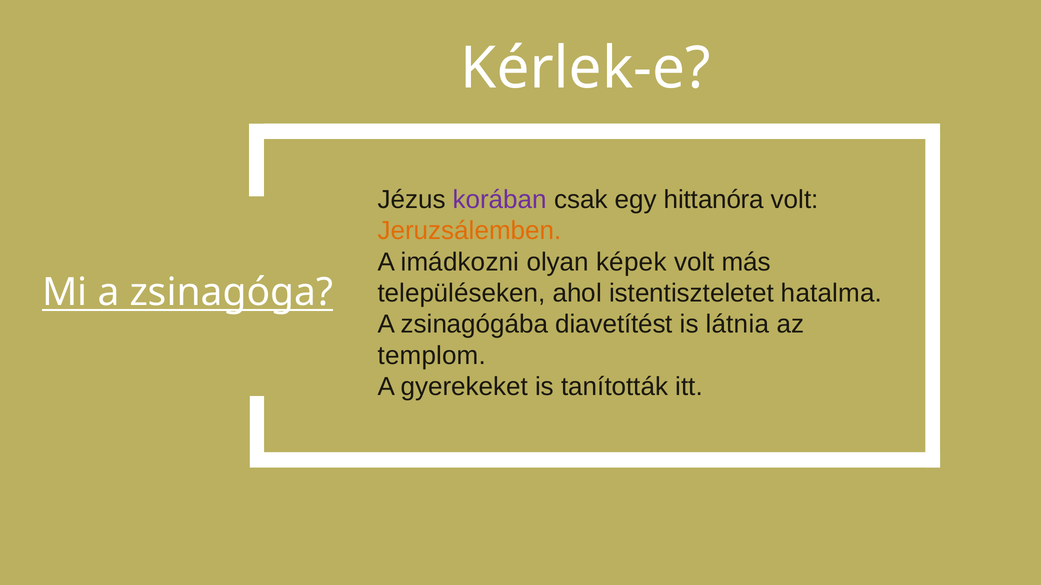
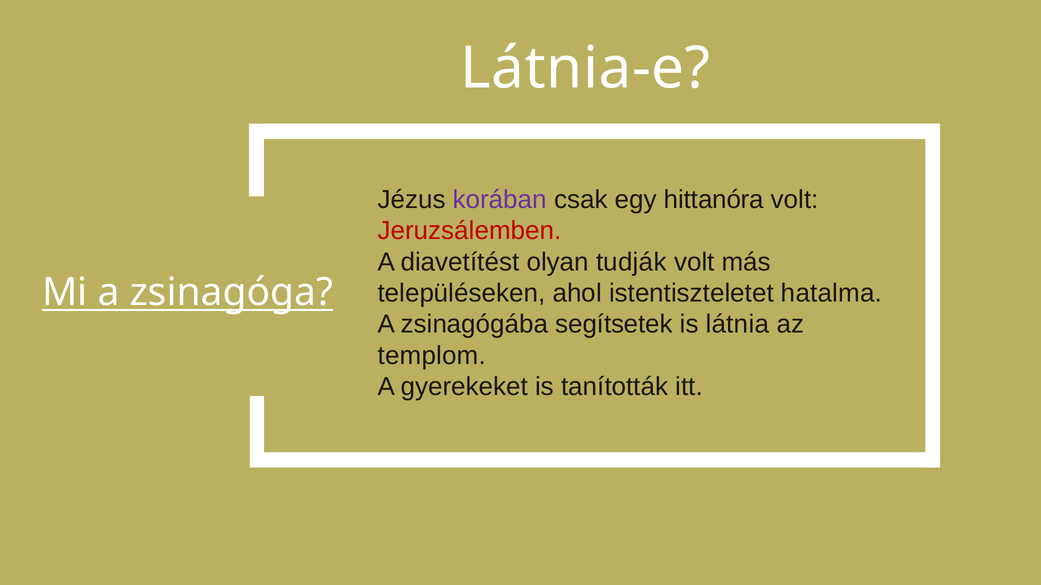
Kérlek-e: Kérlek-e -> Látnia-e
Jeruzsálemben colour: orange -> red
imádkozni: imádkozni -> diavetítést
képek: képek -> tudják
diavetítést: diavetítést -> segítsetek
